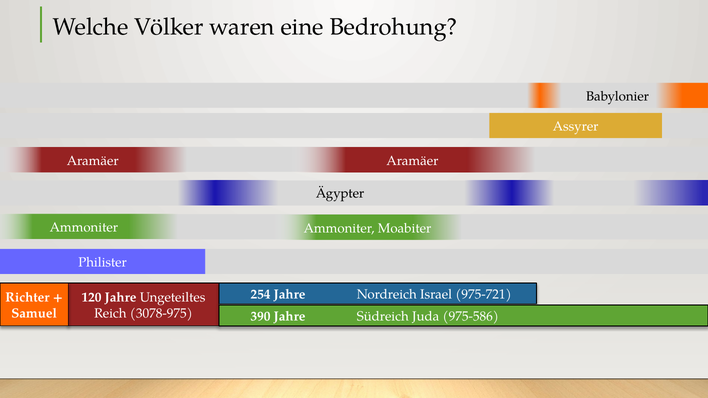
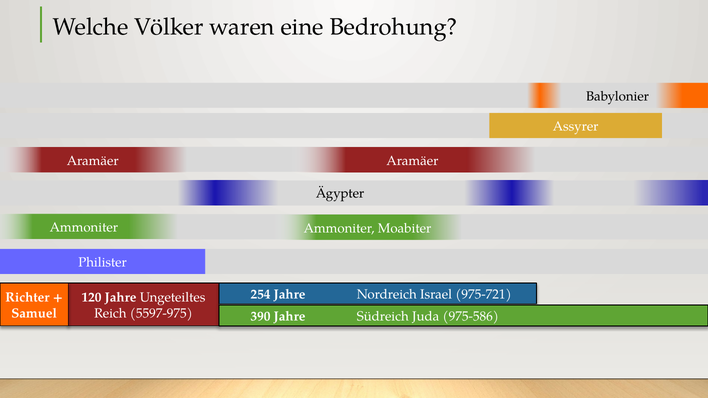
3078-975: 3078-975 -> 5597-975
